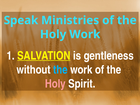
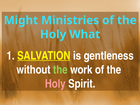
Speak: Speak -> Might
Holy Work: Work -> What
the at (60, 70) colour: light blue -> light green
